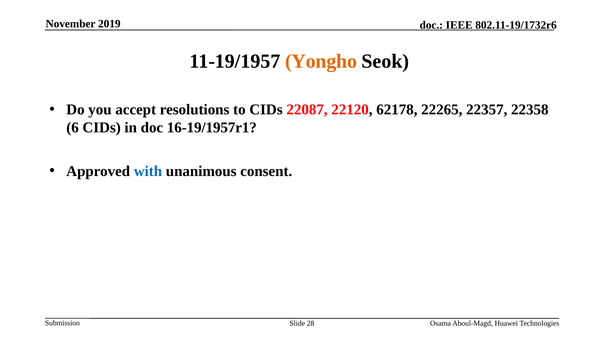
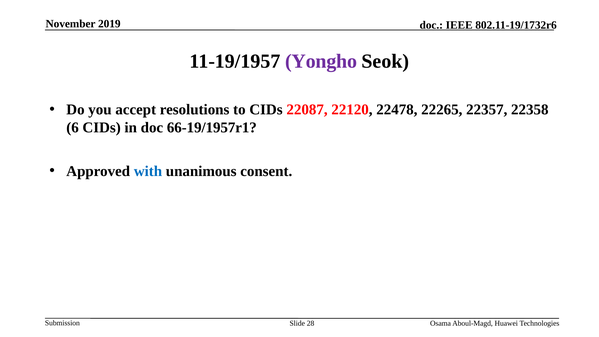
Yongho colour: orange -> purple
62178: 62178 -> 22478
16-19/1957r1: 16-19/1957r1 -> 66-19/1957r1
